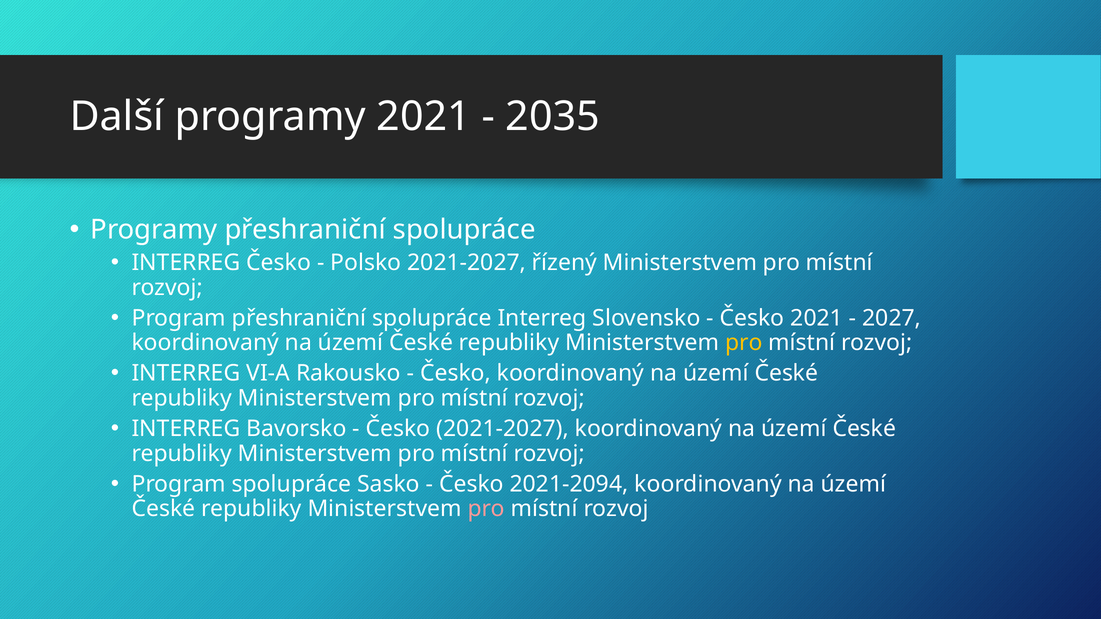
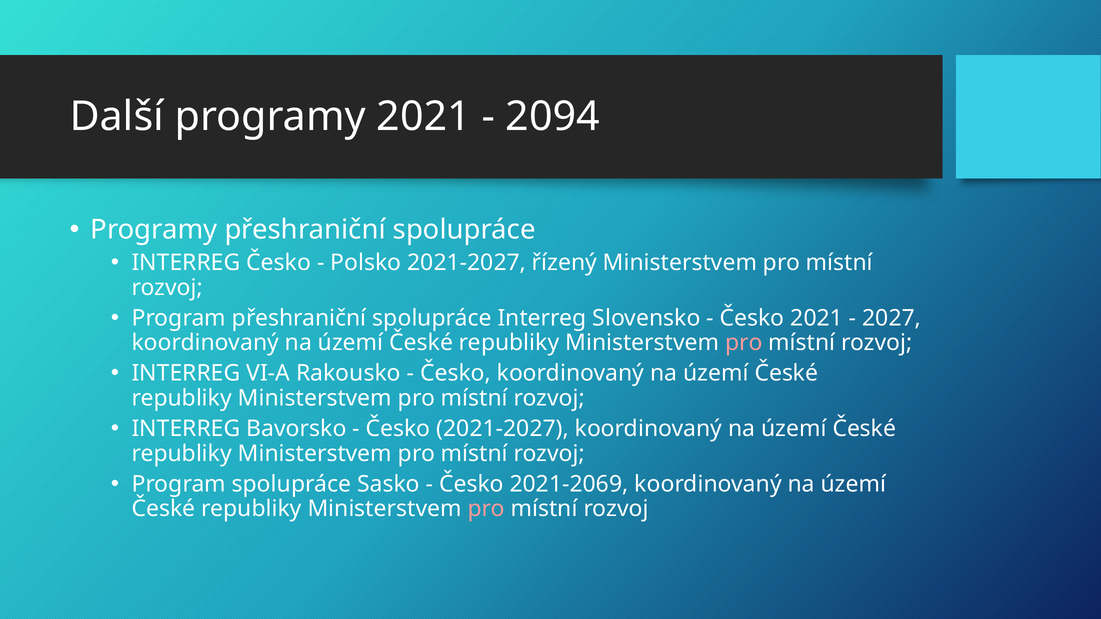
2035: 2035 -> 2094
pro at (744, 343) colour: yellow -> pink
2021-2094: 2021-2094 -> 2021-2069
